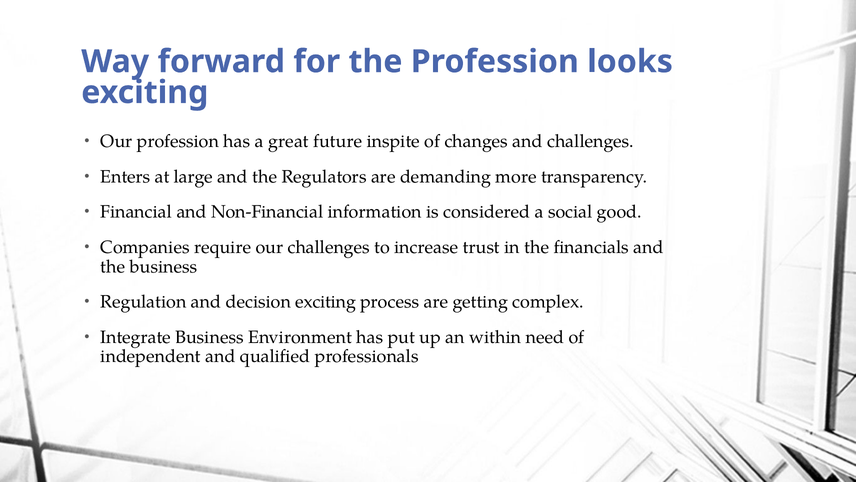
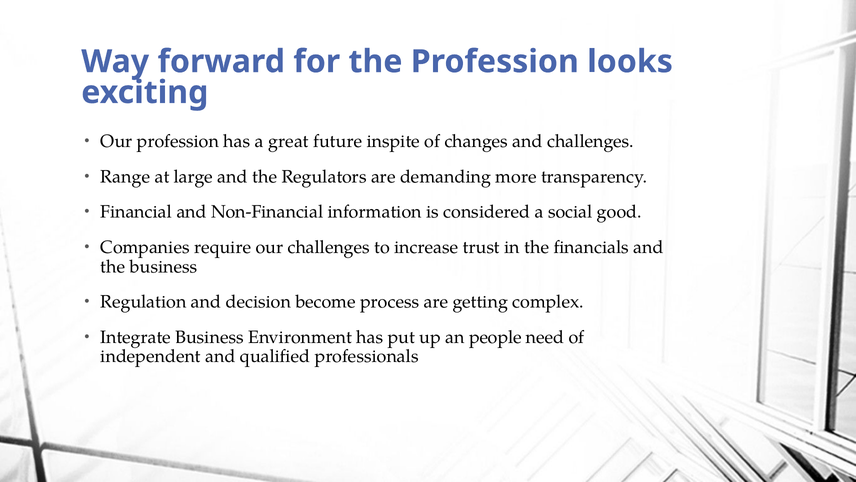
Enters: Enters -> Range
decision exciting: exciting -> become
within: within -> people
